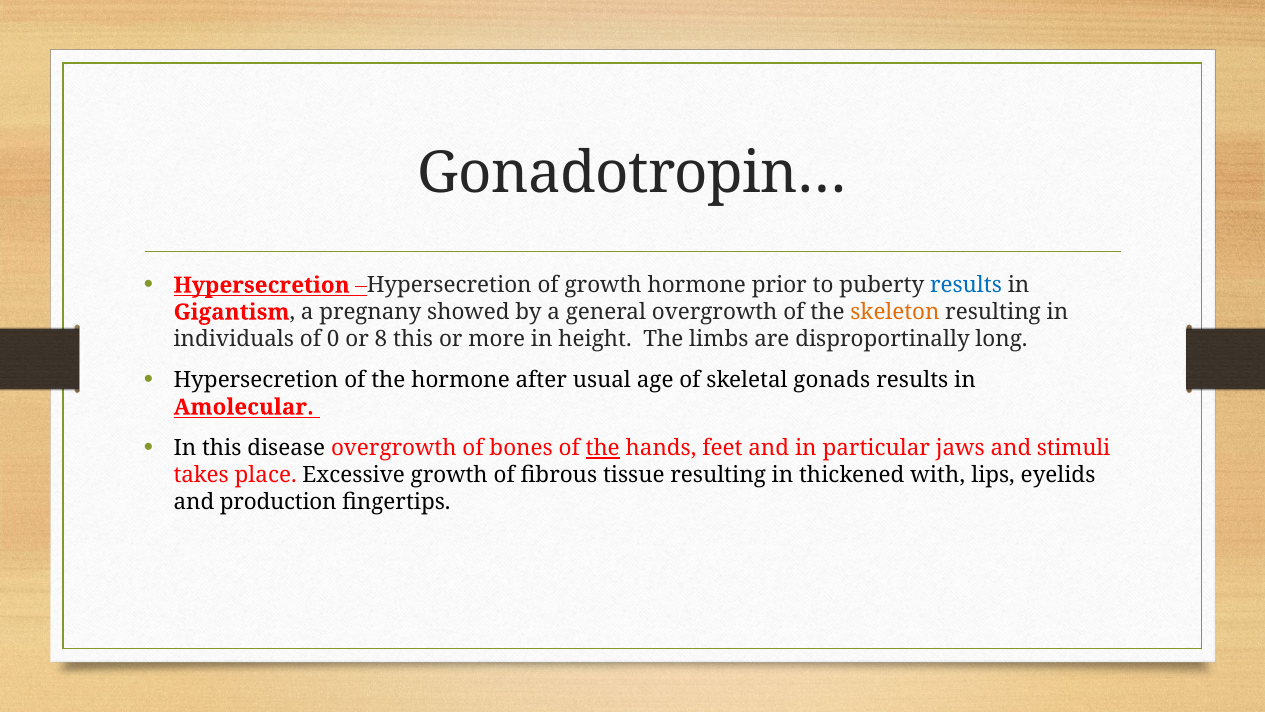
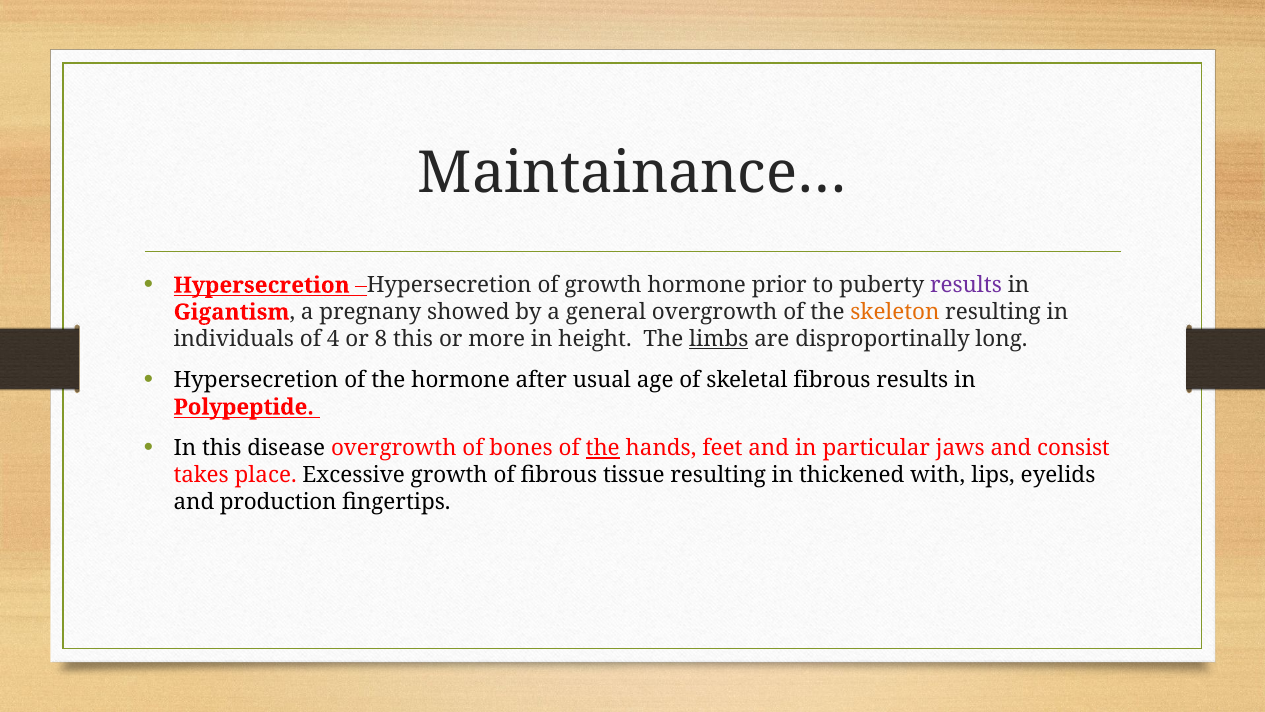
Gonadotropin…: Gonadotropin… -> Maintainance…
results at (966, 285) colour: blue -> purple
0: 0 -> 4
limbs underline: none -> present
skeletal gonads: gonads -> fibrous
Amolecular: Amolecular -> Polypeptide
stimuli: stimuli -> consist
